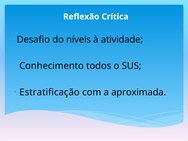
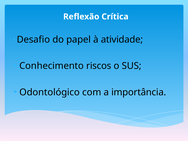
níveis: níveis -> papel
todos: todos -> riscos
Estratificação: Estratificação -> Odontológico
aproximada: aproximada -> importância
